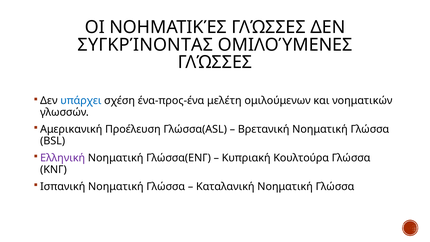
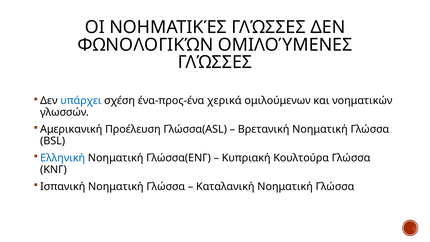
ΣΥΓΚΡΊΝΟΝΤΑΣ: ΣΥΓΚΡΊΝΟΝΤΑΣ -> ΦΩΝΟΛΟΓΙΚΏΝ
μελέτη: μελέτη -> χερικά
Ελληνική colour: purple -> blue
